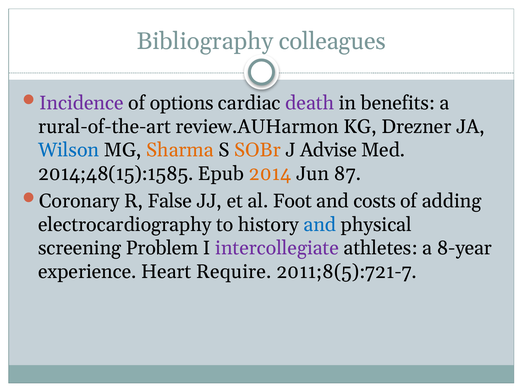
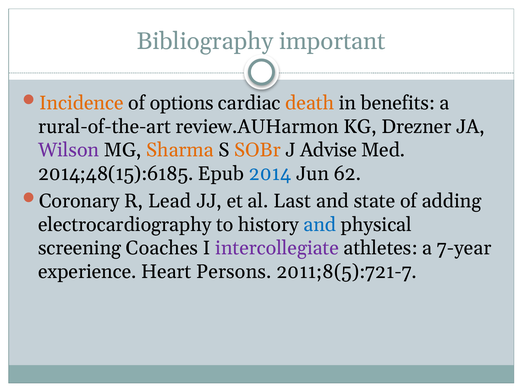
colleagues: colleagues -> important
Incidence at (81, 103) colour: purple -> orange
death at (310, 103) colour: purple -> orange
Wilson at (69, 150) colour: blue -> purple
2014;48(15):1585: 2014;48(15):1585 -> 2014;48(15):6185
2014 at (270, 174) colour: orange -> blue
87: 87 -> 62
False: False -> Lead
Foot: Foot -> Last
costs: costs -> state
Problem: Problem -> Coaches
8-year: 8-year -> 7-year
Require: Require -> Persons
